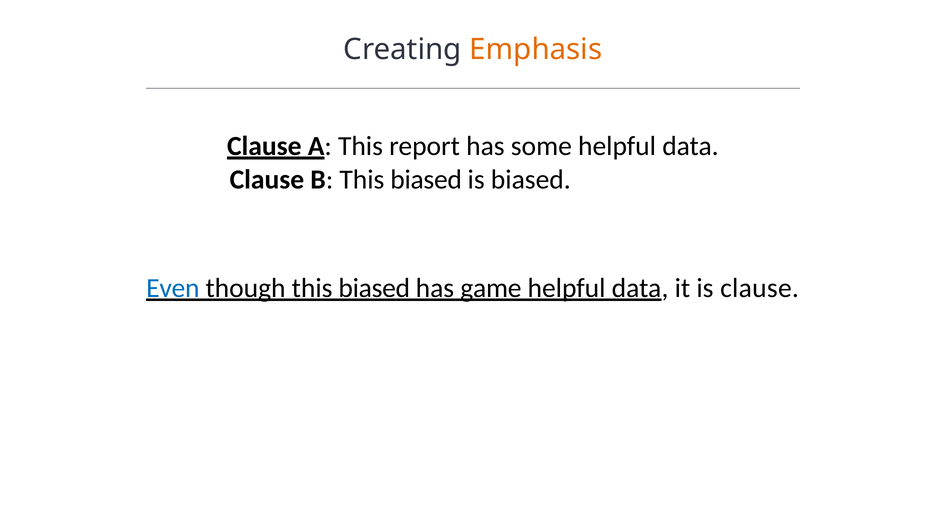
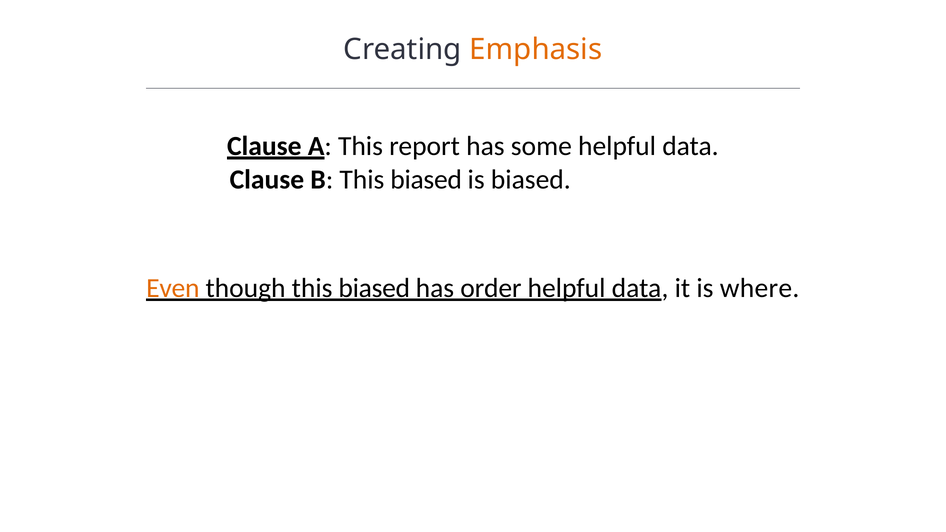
Even colour: blue -> orange
game: game -> order
is clause: clause -> where
